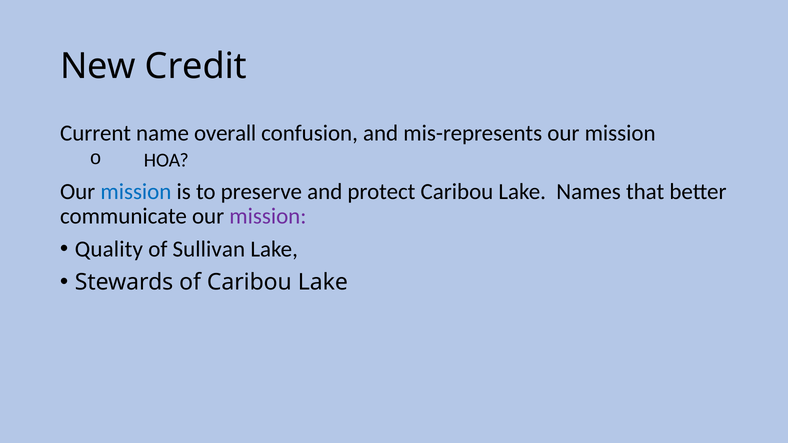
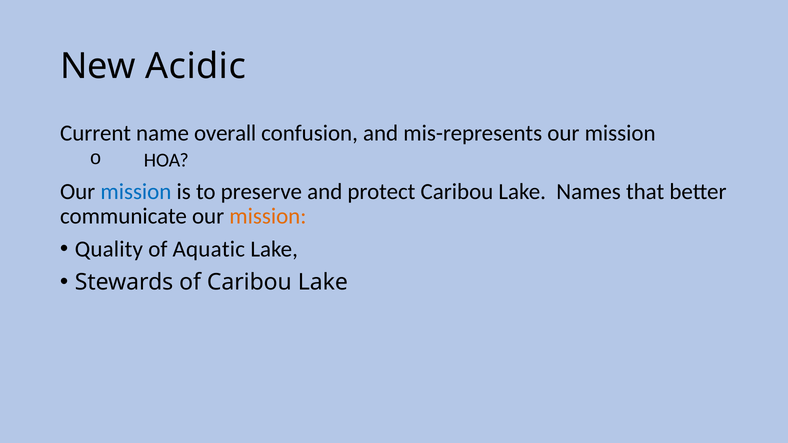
Credit: Credit -> Acidic
mission at (268, 216) colour: purple -> orange
Sullivan: Sullivan -> Aquatic
